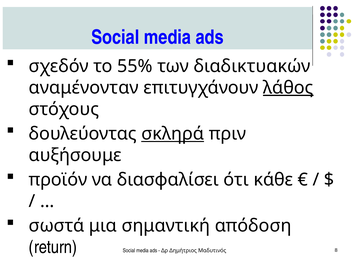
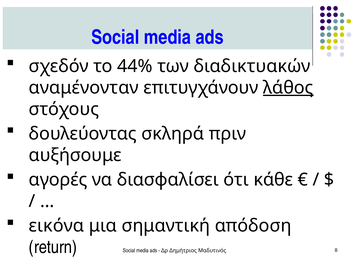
55%: 55% -> 44%
σκληρά underline: present -> none
προϊόν: προϊόν -> αγορές
σωστά: σωστά -> εικόνα
